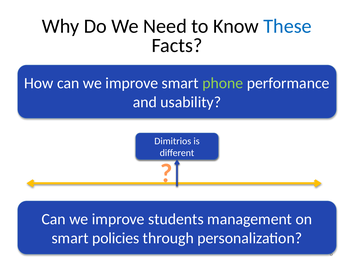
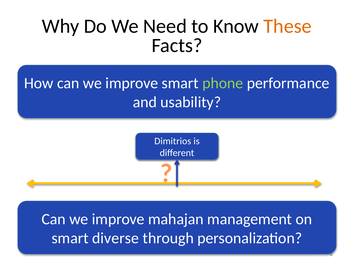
These colour: blue -> orange
students: students -> mahajan
policies: policies -> diverse
